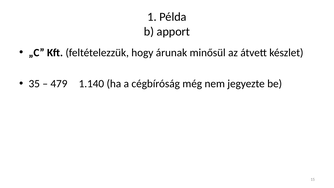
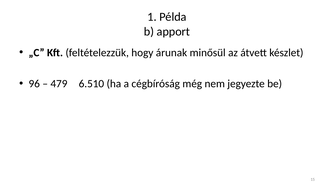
35: 35 -> 96
1.140: 1.140 -> 6.510
